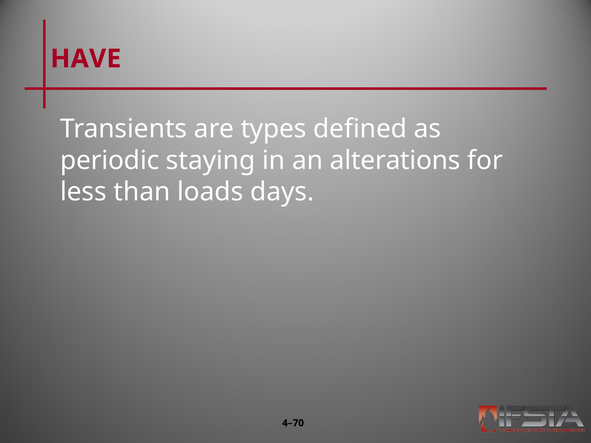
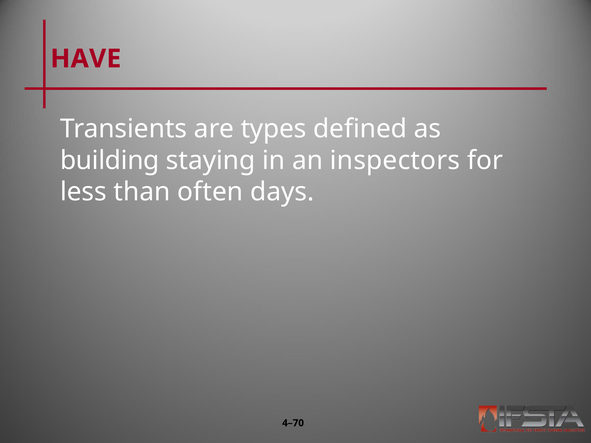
periodic: periodic -> building
alterations: alterations -> inspectors
loads: loads -> often
